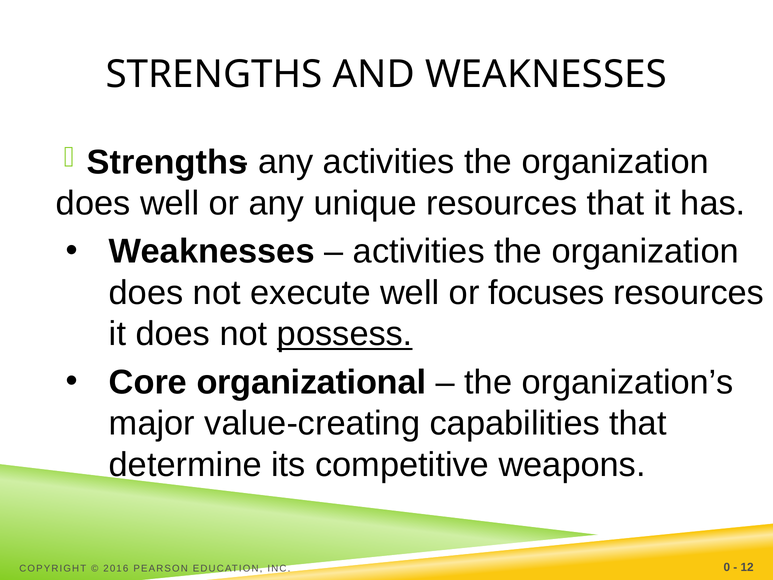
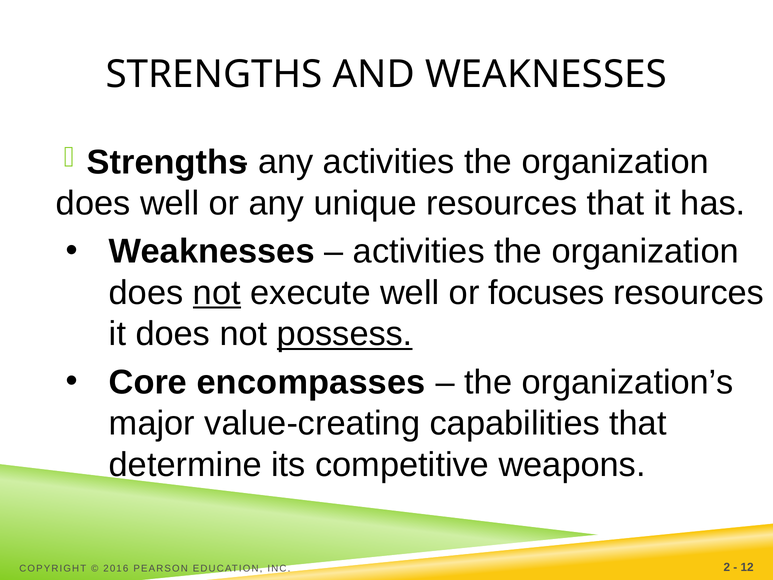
not at (217, 293) underline: none -> present
organizational: organizational -> encompasses
0: 0 -> 2
